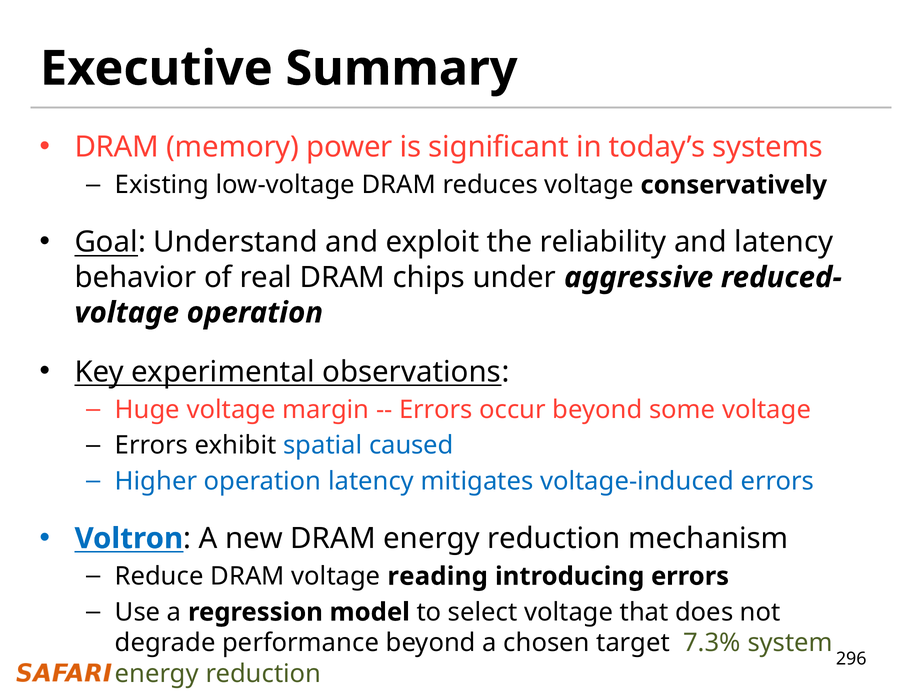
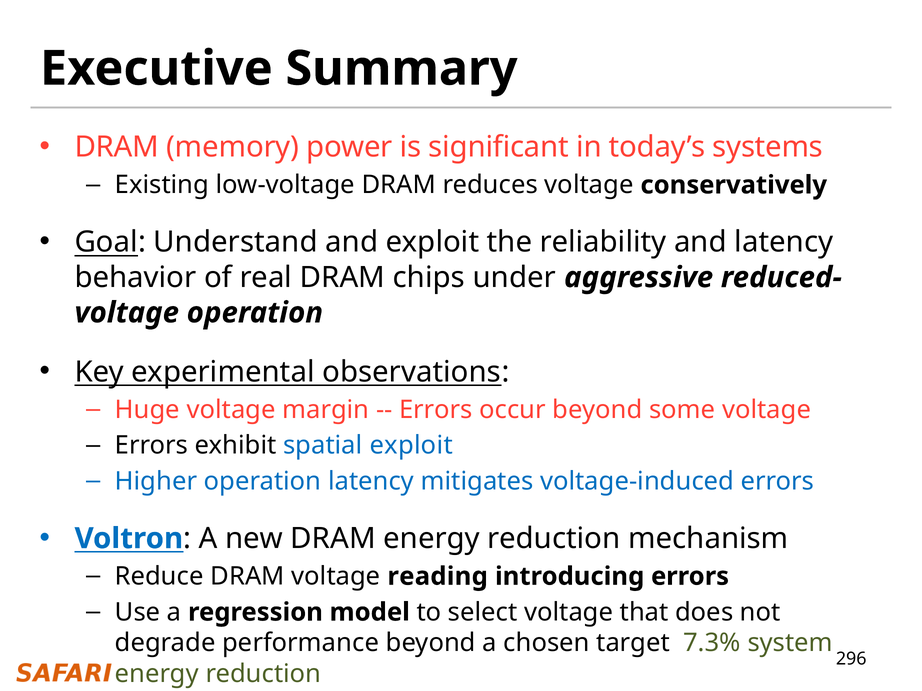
spatial caused: caused -> exploit
